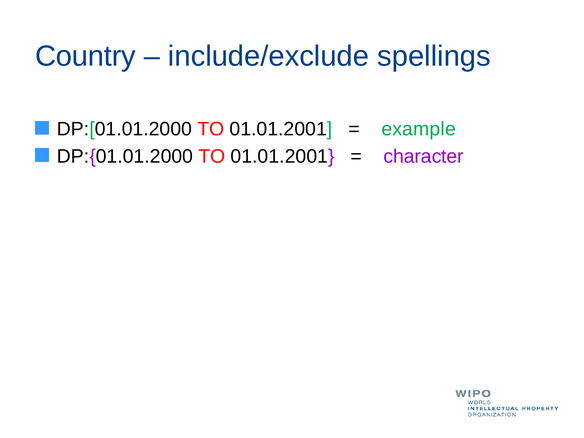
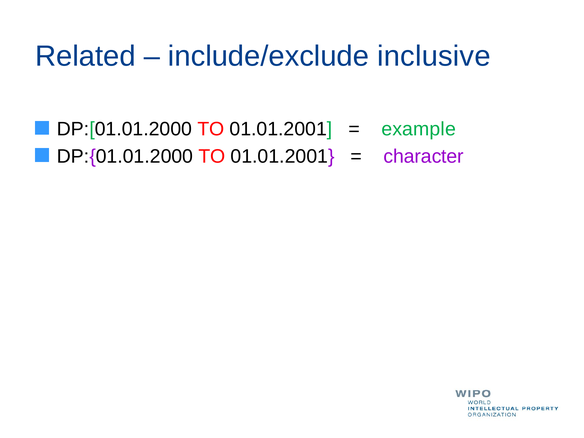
Country: Country -> Related
spellings: spellings -> inclusive
